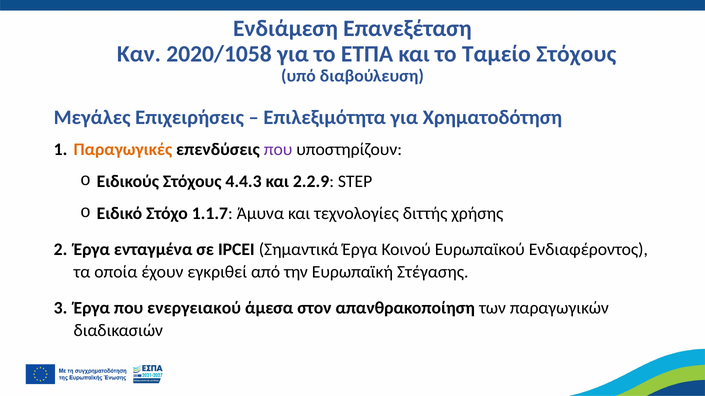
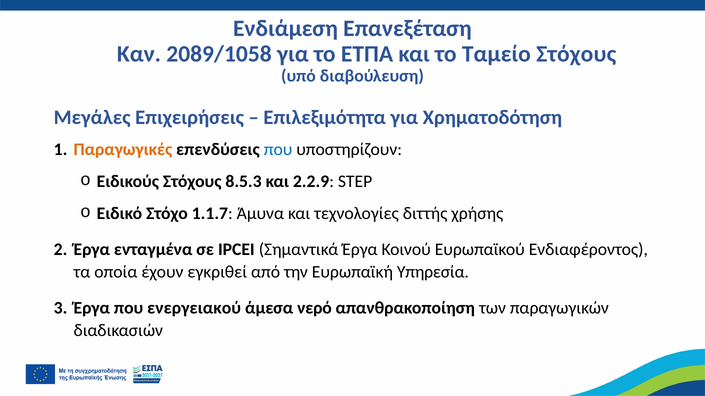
2020/1058: 2020/1058 -> 2089/1058
που at (278, 150) colour: purple -> blue
4.4.3: 4.4.3 -> 8.5.3
Στέγασης: Στέγασης -> Υπηρεσία
στον: στον -> νερό
